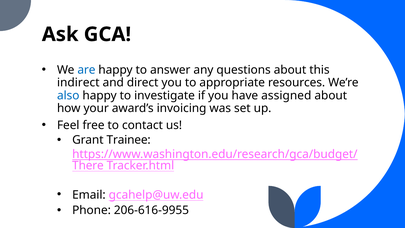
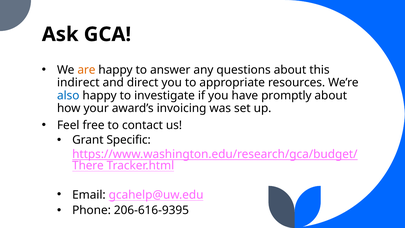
are colour: blue -> orange
assigned: assigned -> promptly
Trainee: Trainee -> Specific
206-616-9955: 206-616-9955 -> 206-616-9395
